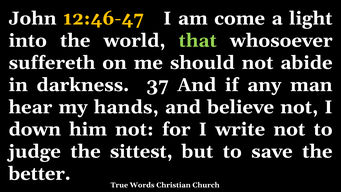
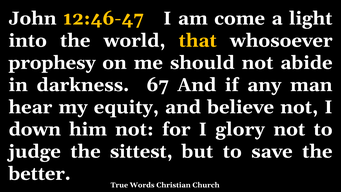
that colour: light green -> yellow
suffereth: suffereth -> prophesy
37: 37 -> 67
hands: hands -> equity
write: write -> glory
